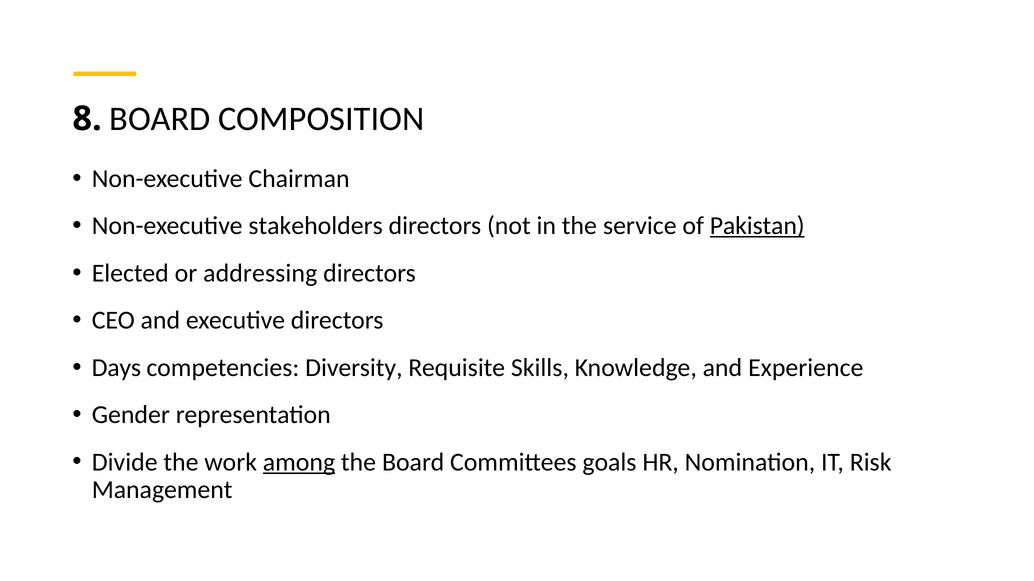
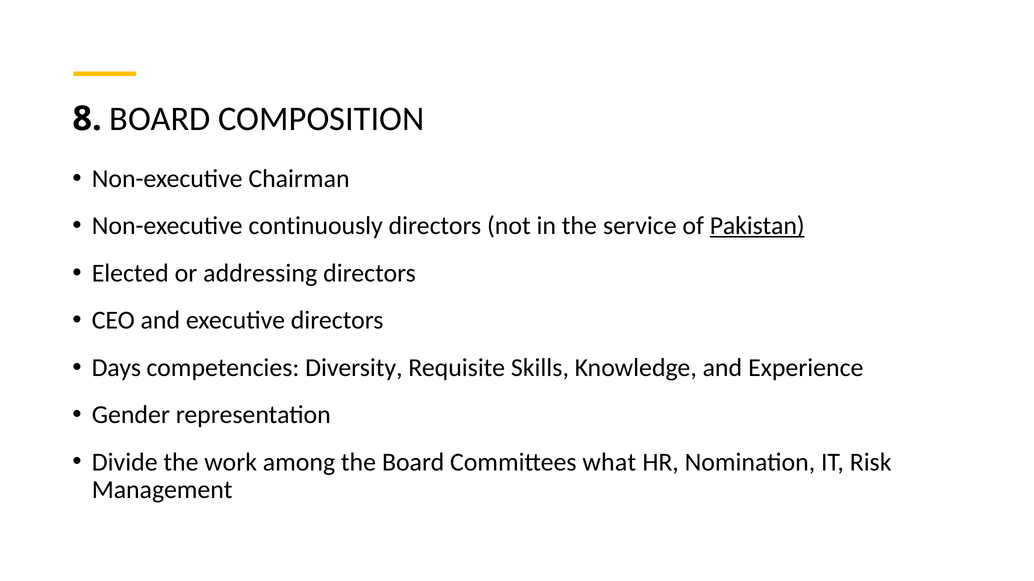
stakeholders: stakeholders -> continuously
among underline: present -> none
goals: goals -> what
